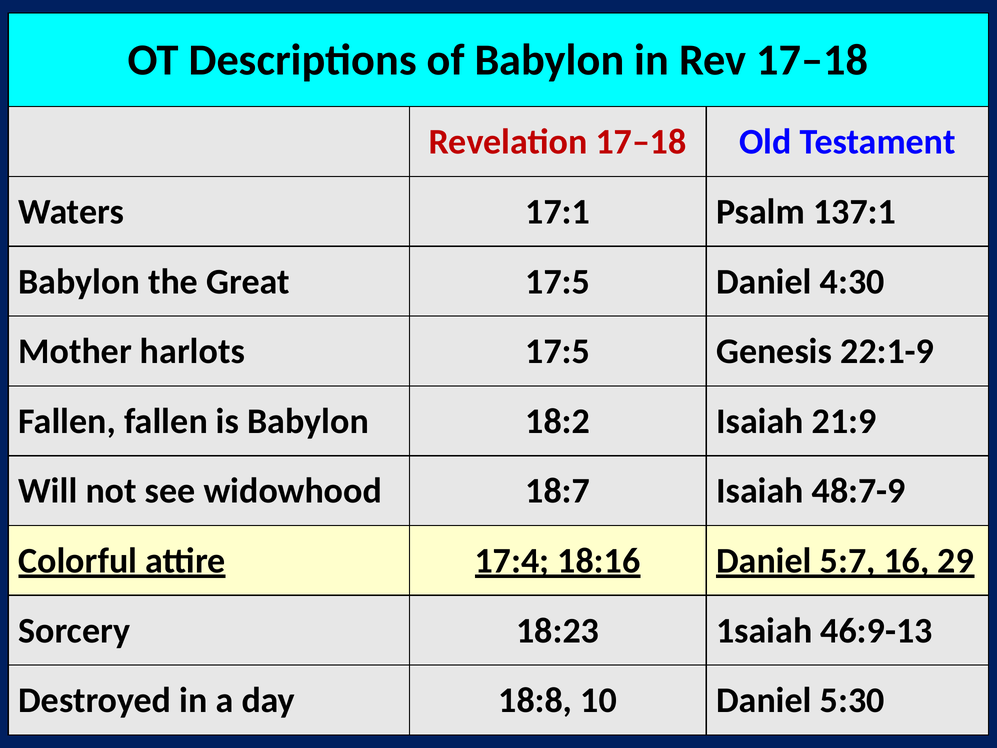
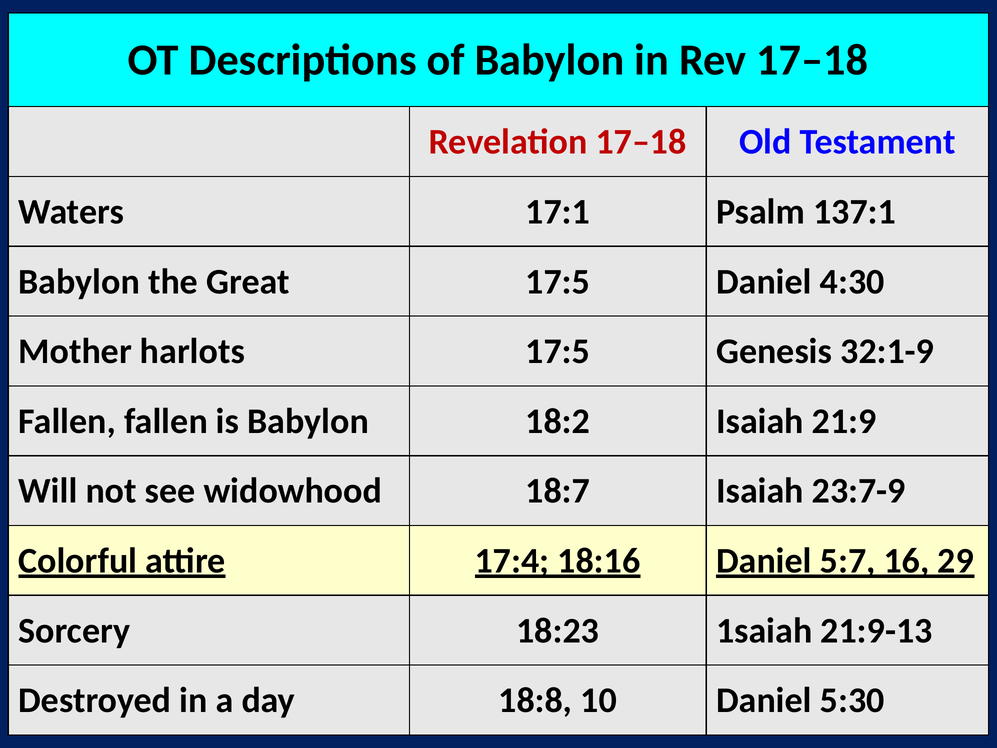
22:1-9: 22:1-9 -> 32:1-9
48:7-9: 48:7-9 -> 23:7-9
46:9-13: 46:9-13 -> 21:9-13
